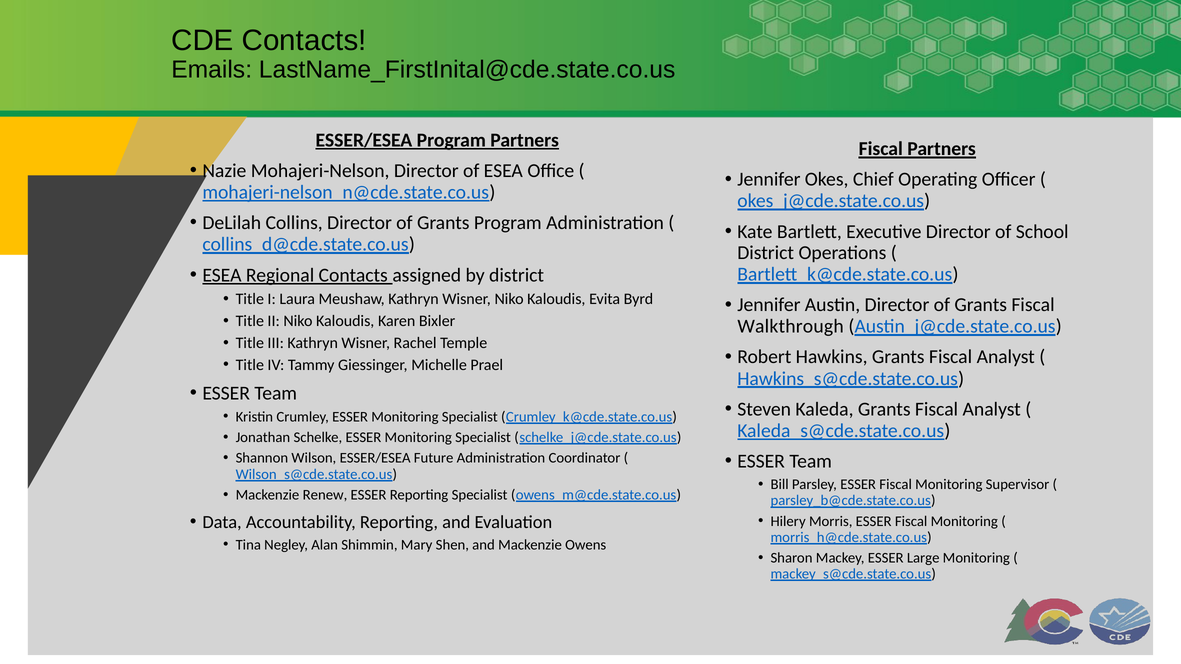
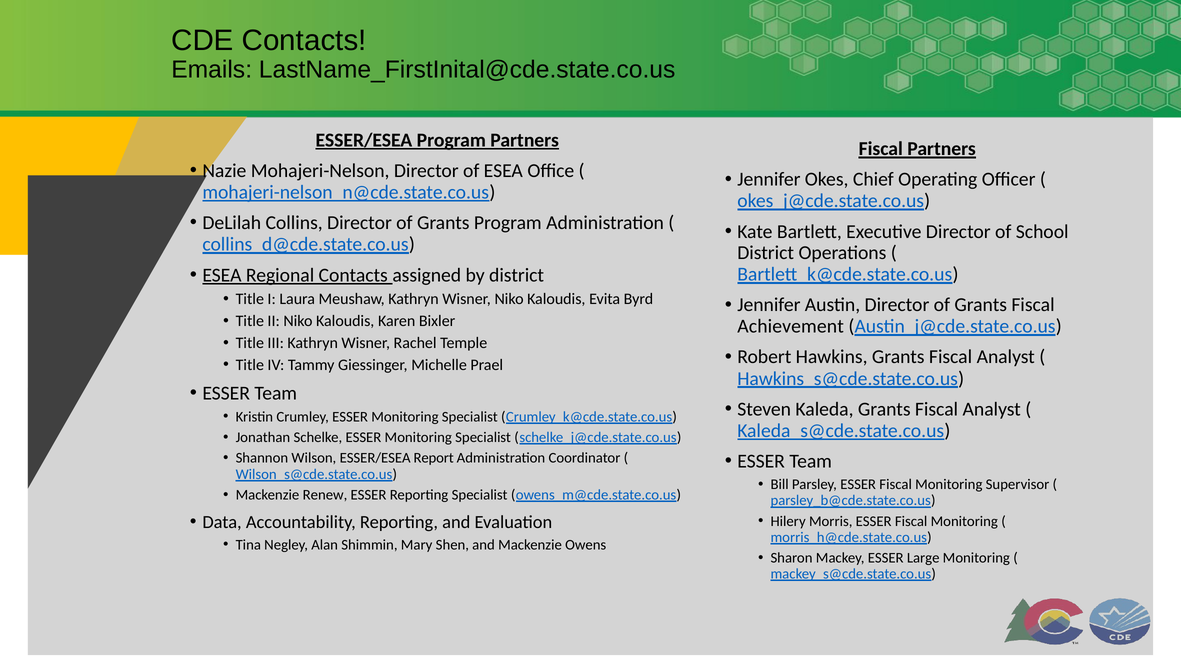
Walkthrough: Walkthrough -> Achievement
Future: Future -> Report
